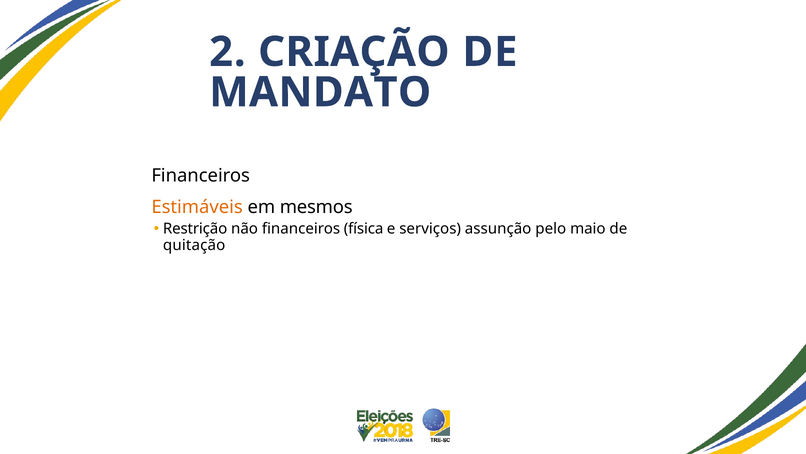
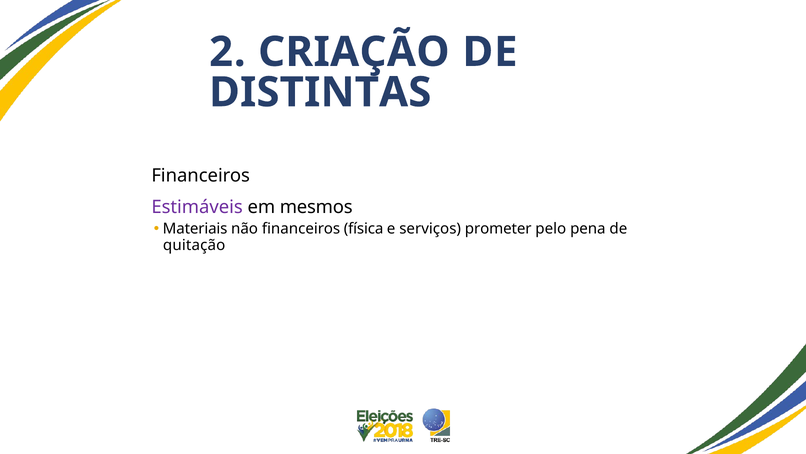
MANDATO: MANDATO -> DISTINTAS
Estimáveis colour: orange -> purple
Restrição: Restrição -> Materiais
assunção: assunção -> prometer
maio: maio -> pena
